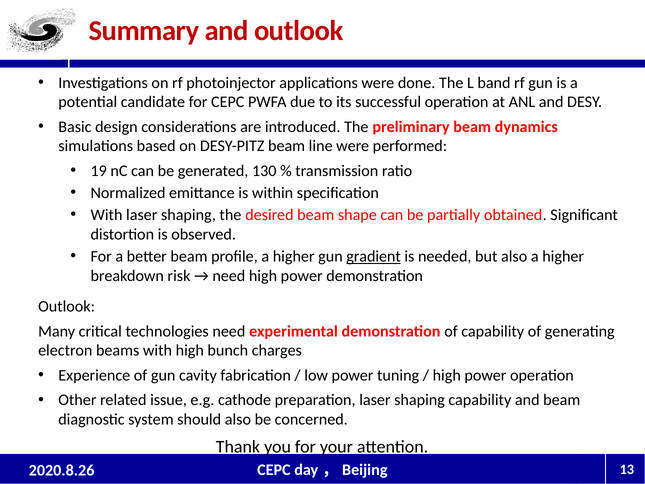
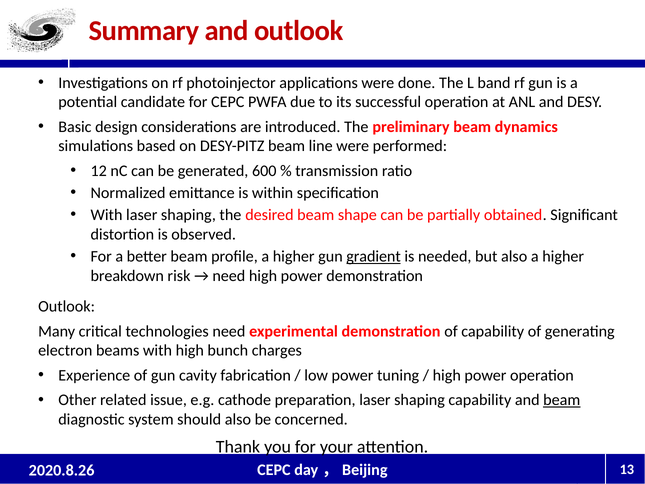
19: 19 -> 12
130: 130 -> 600
beam at (562, 400) underline: none -> present
